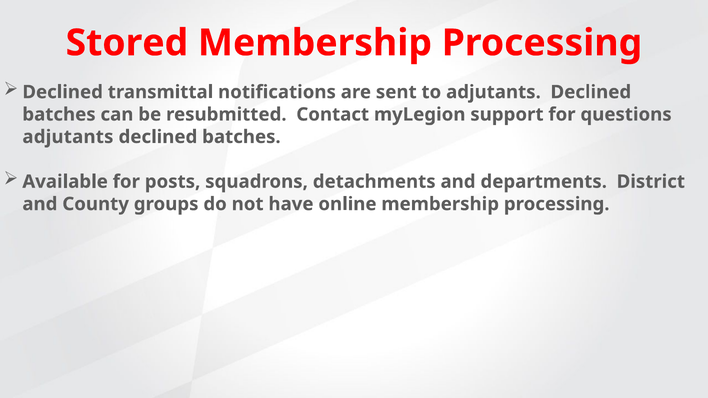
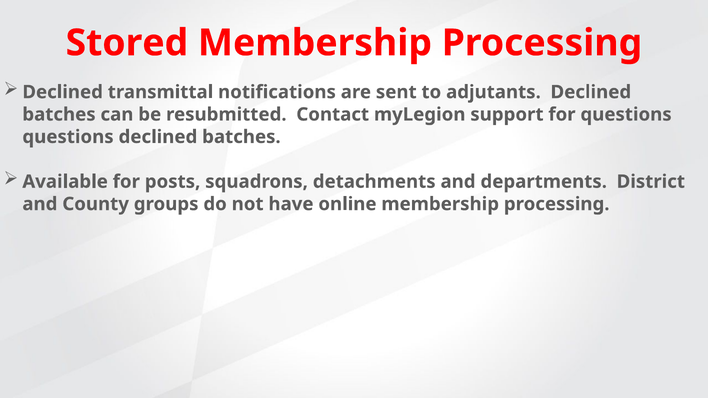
adjutants at (68, 137): adjutants -> questions
